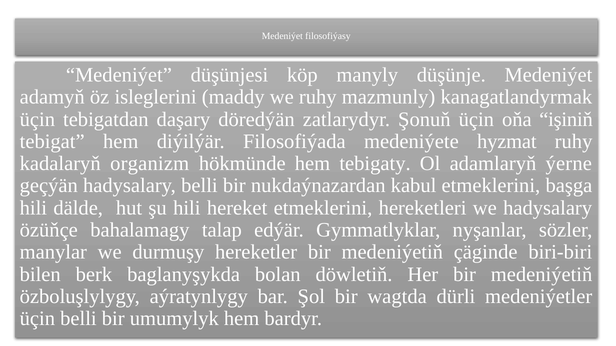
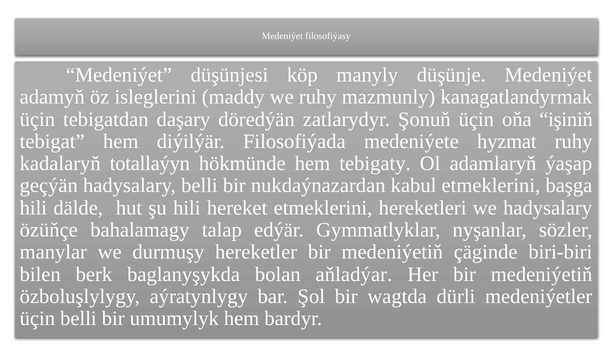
organizm: organizm -> totallaýyn
ýerne: ýerne -> ýaşap
döwletiň: döwletiň -> aňladýar
